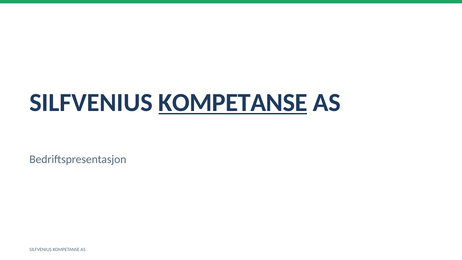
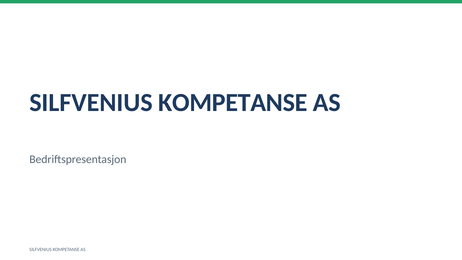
KOMPETANSE at (233, 102) underline: present -> none
